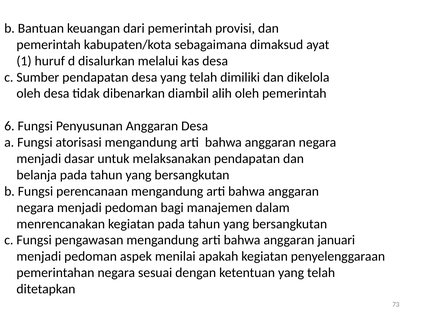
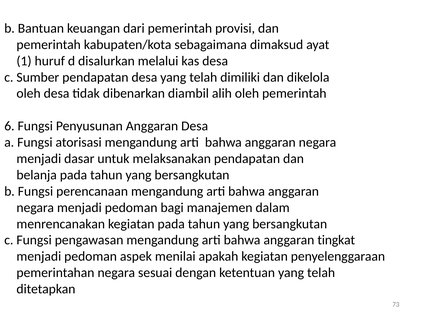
januari: januari -> tingkat
